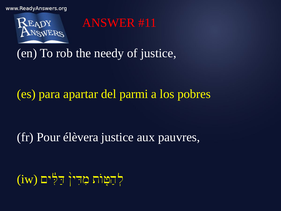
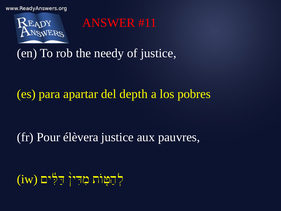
parmi: parmi -> depth
